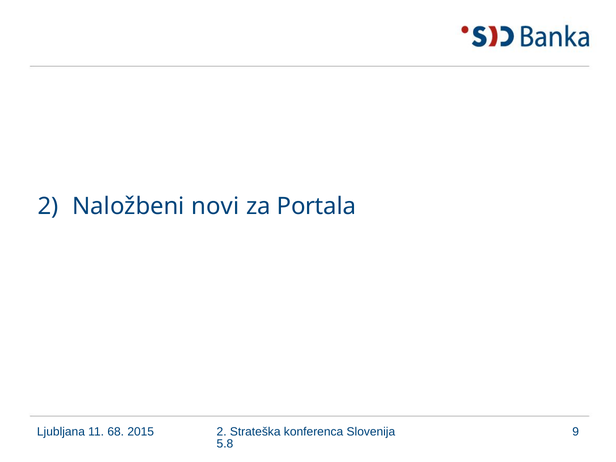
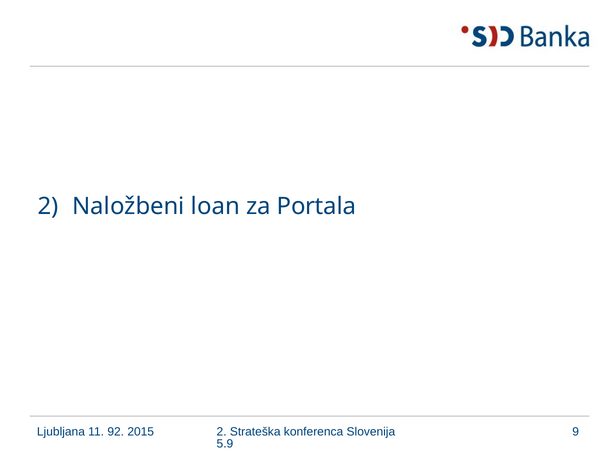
novi: novi -> loan
68: 68 -> 92
5.8: 5.8 -> 5.9
